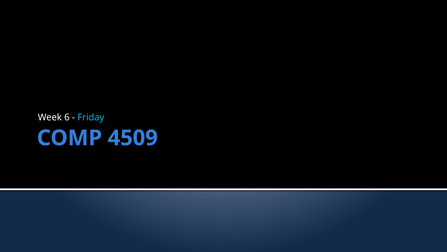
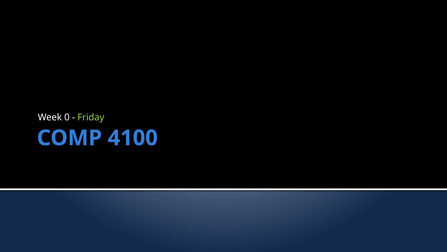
6: 6 -> 0
Friday colour: light blue -> light green
4509: 4509 -> 4100
